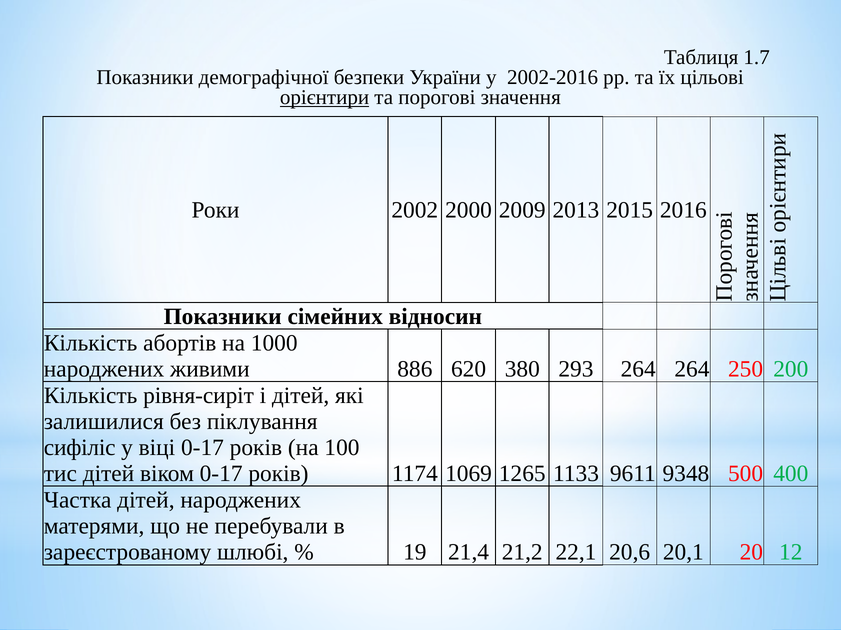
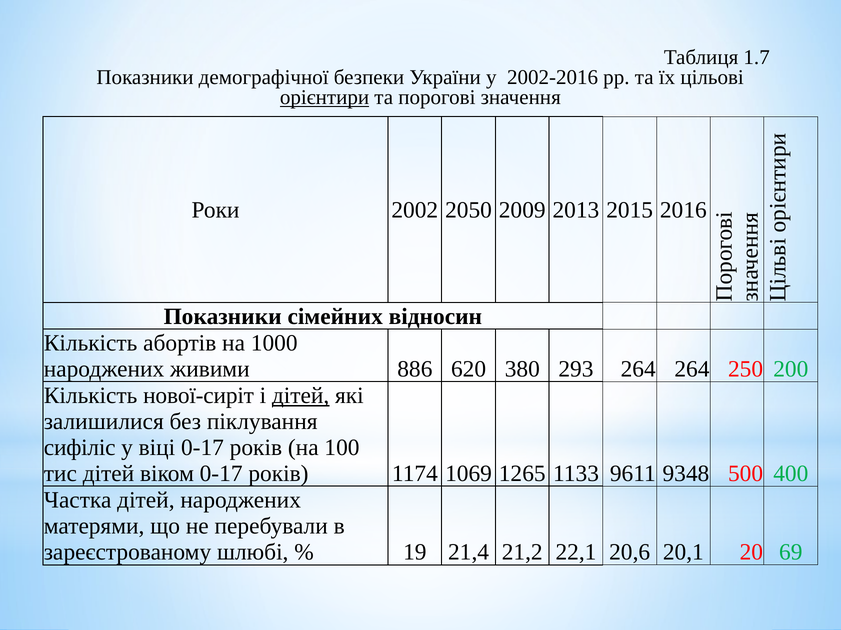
2000: 2000 -> 2050
рівня-сиріт: рівня-сиріт -> нової-сиріт
дітей at (301, 396) underline: none -> present
12: 12 -> 69
